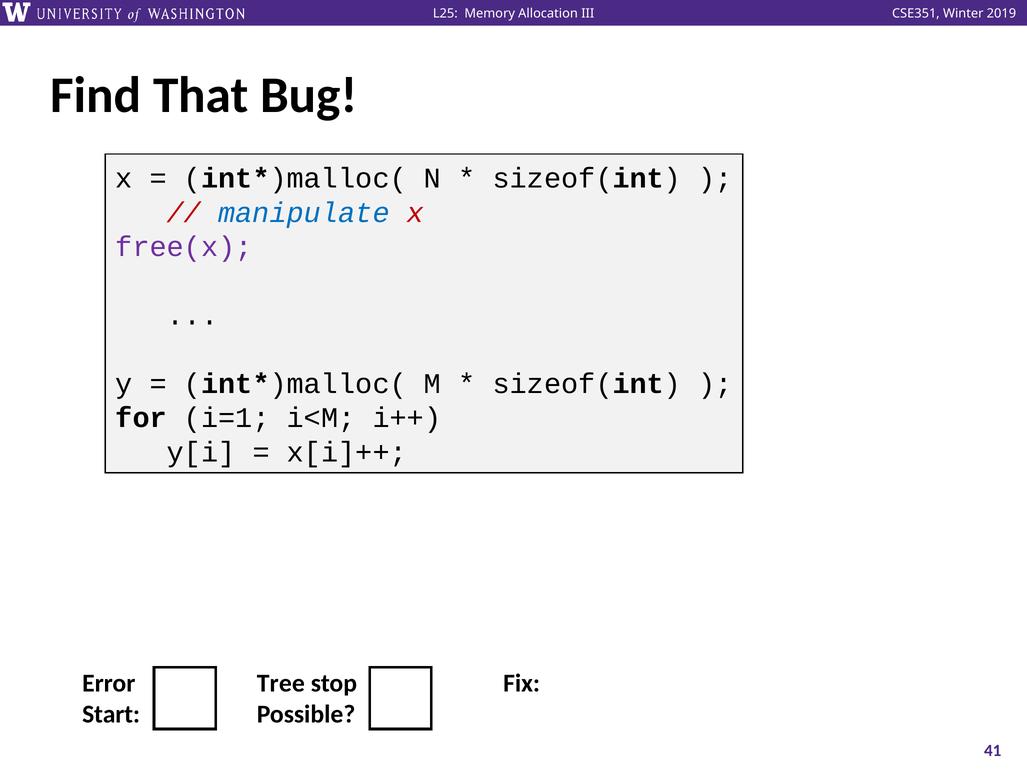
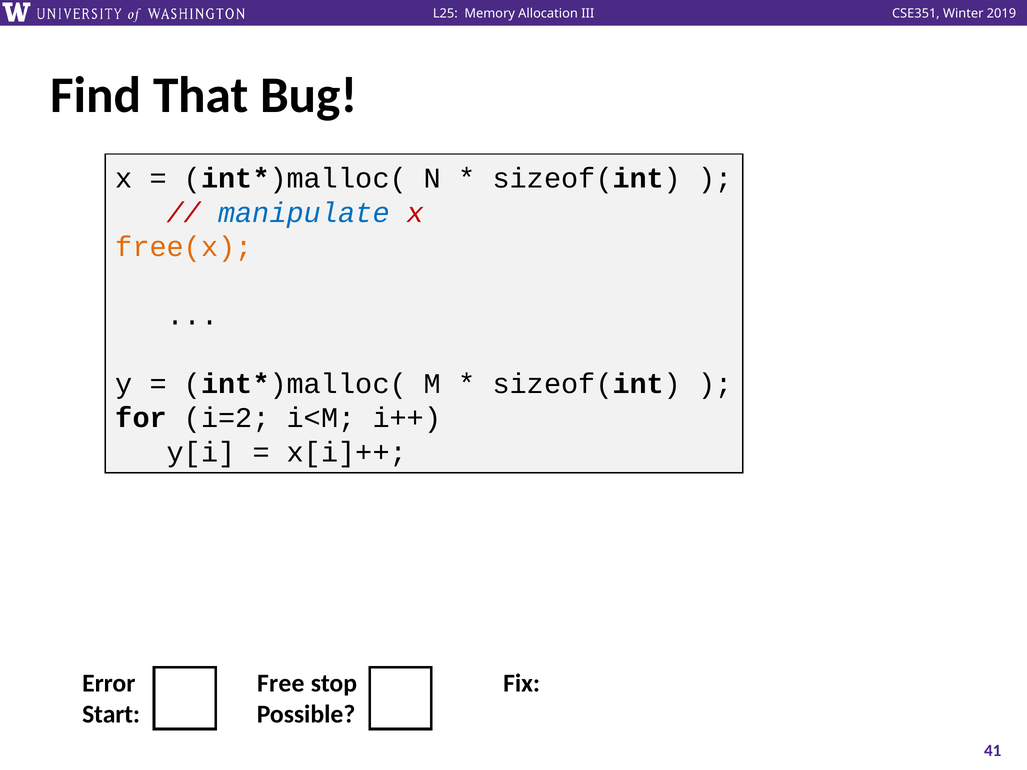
free(x colour: purple -> orange
i=1: i=1 -> i=2
Tree: Tree -> Free
